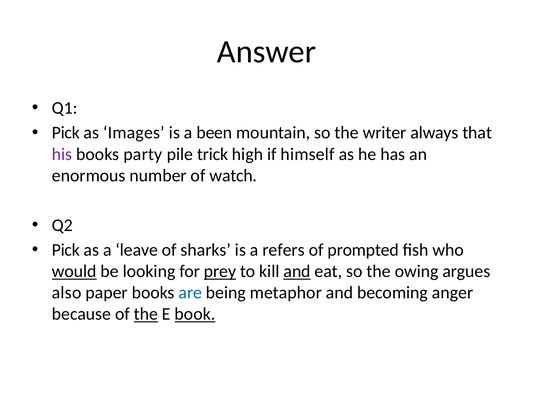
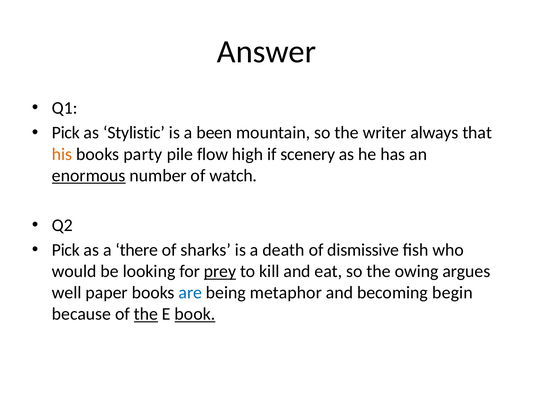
Images: Images -> Stylistic
his colour: purple -> orange
trick: trick -> flow
himself: himself -> scenery
enormous underline: none -> present
leave: leave -> there
refers: refers -> death
prompted: prompted -> dismissive
would underline: present -> none
and at (297, 271) underline: present -> none
also: also -> well
anger: anger -> begin
